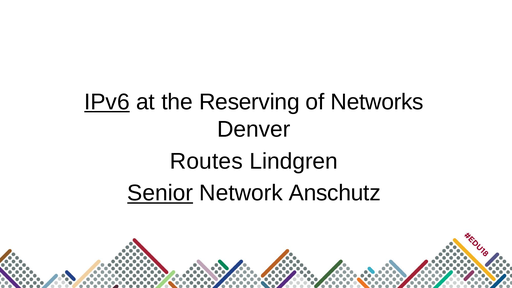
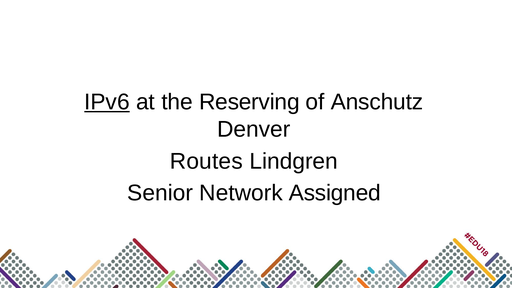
Networks: Networks -> Anschutz
Senior underline: present -> none
Anschutz: Anschutz -> Assigned
